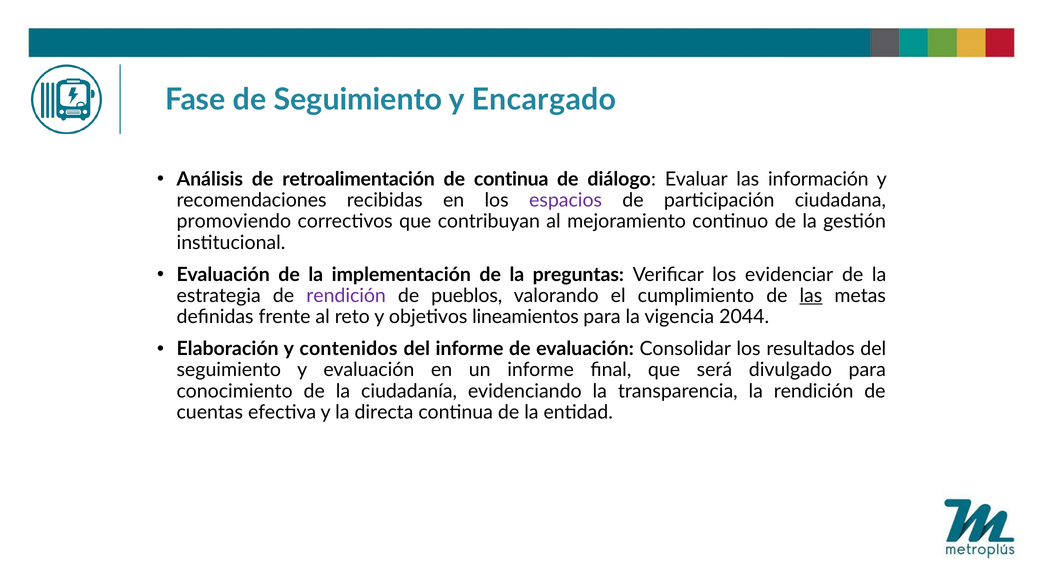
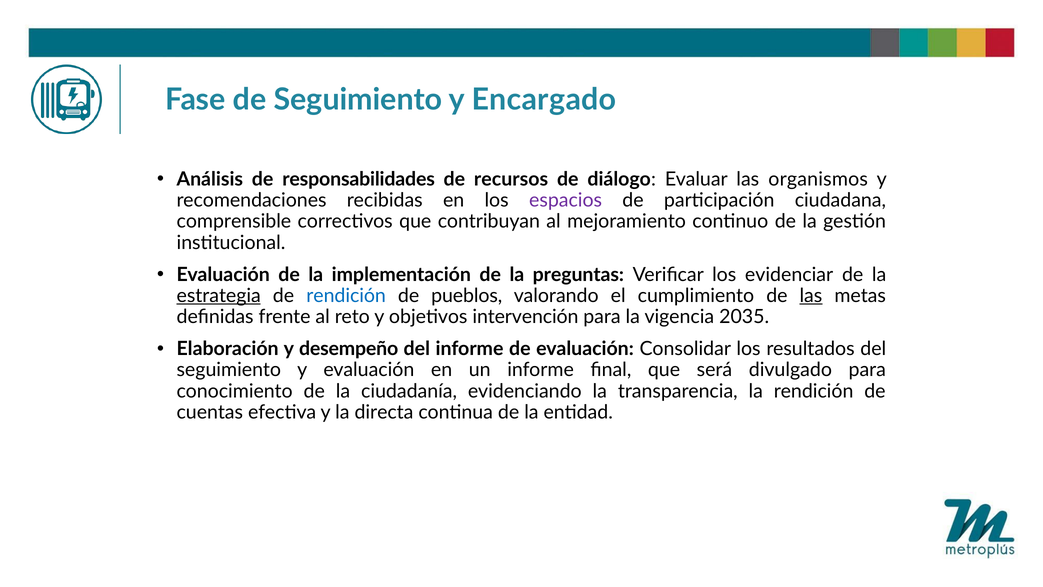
retroalimentación: retroalimentación -> responsabilidades
de continua: continua -> recursos
información: información -> organismos
promoviendo: promoviendo -> comprensible
estrategia underline: none -> present
rendición at (346, 296) colour: purple -> blue
lineamientos: lineamientos -> intervención
2044: 2044 -> 2035
contenidos: contenidos -> desempeño
